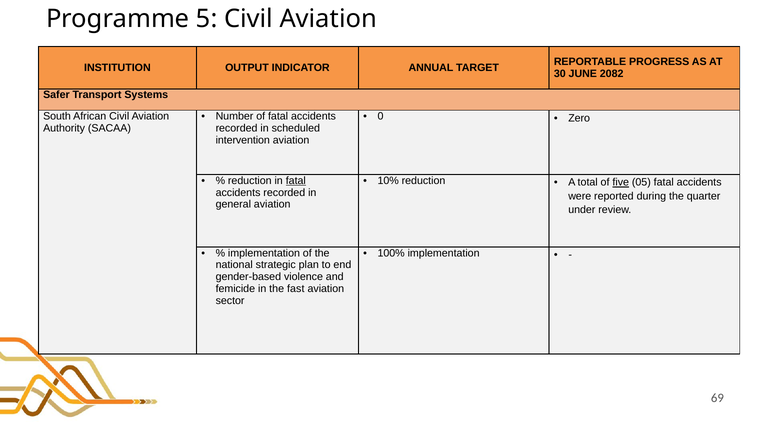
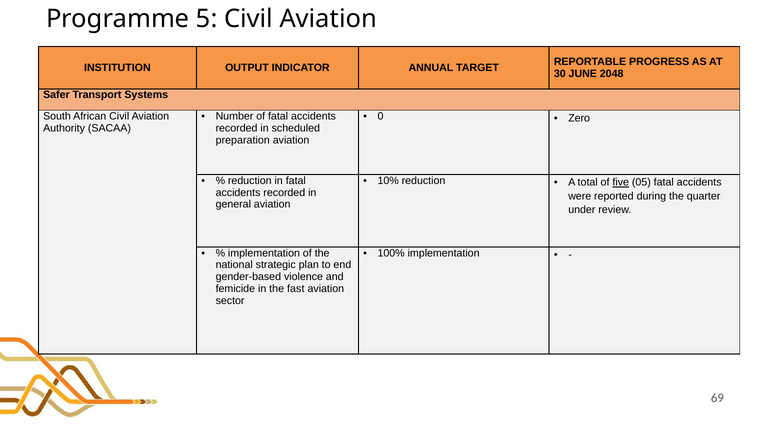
2082: 2082 -> 2048
intervention: intervention -> preparation
fatal at (296, 181) underline: present -> none
